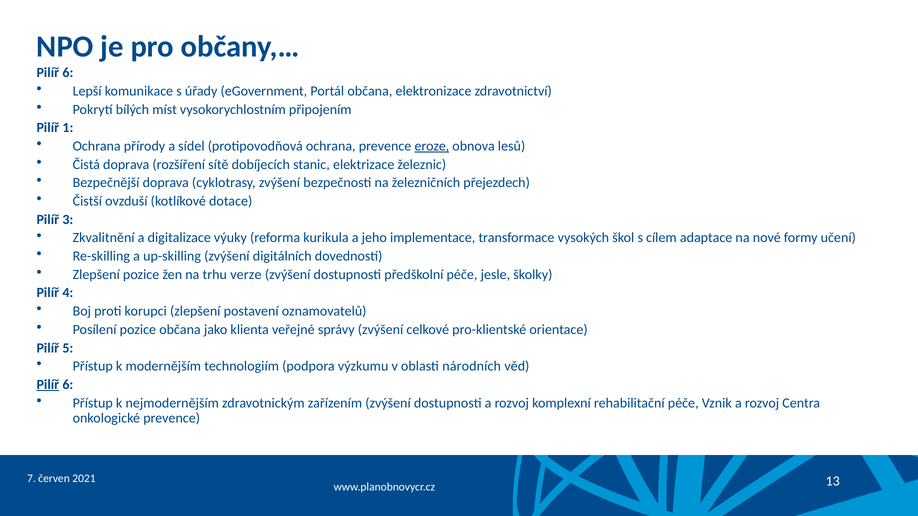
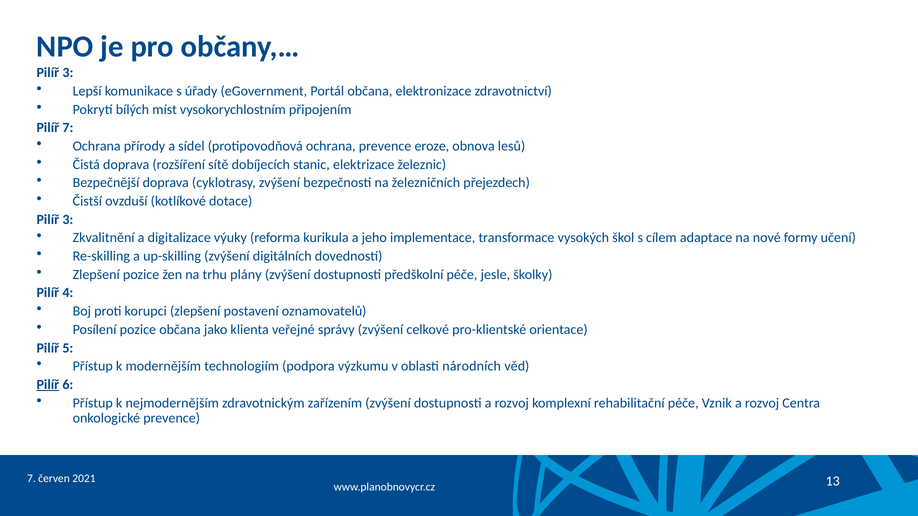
6 at (68, 73): 6 -> 3
Pilíř 1: 1 -> 7
eroze underline: present -> none
verze: verze -> plány
